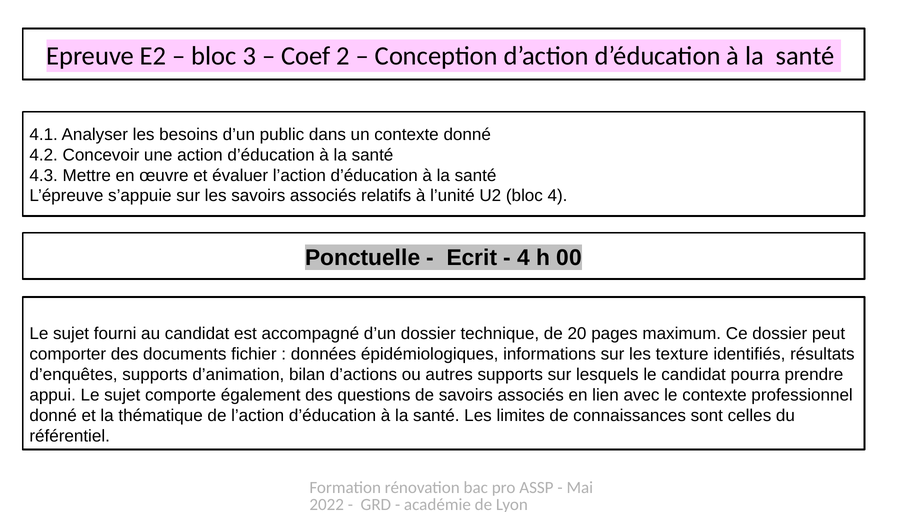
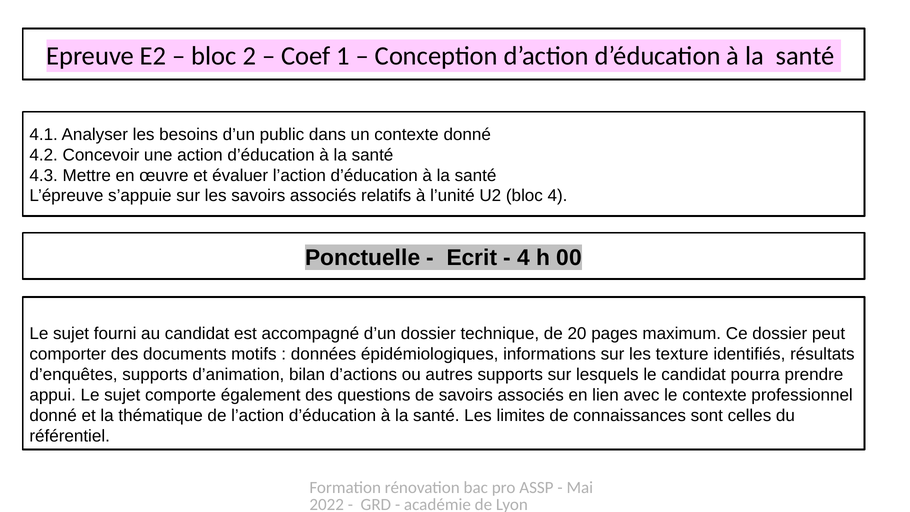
3: 3 -> 2
2: 2 -> 1
fichier: fichier -> motifs
